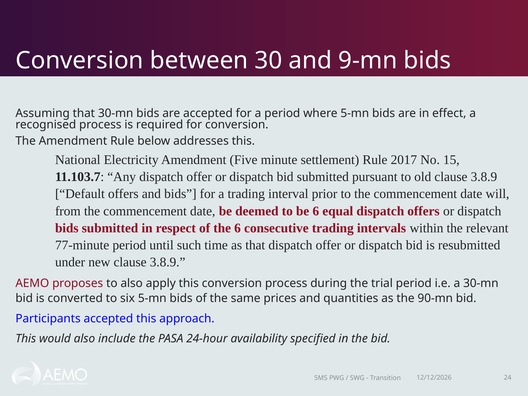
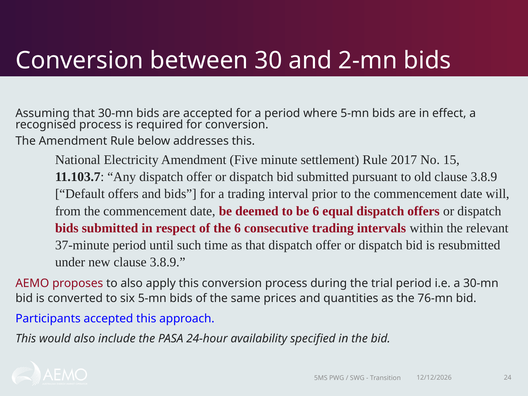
9-mn: 9-mn -> 2-mn
77-minute: 77-minute -> 37-minute
90-mn: 90-mn -> 76-mn
